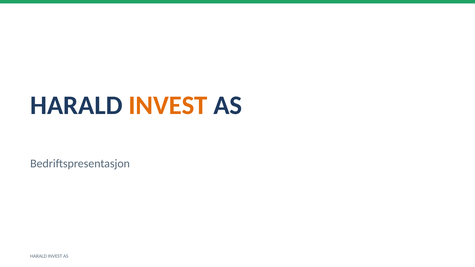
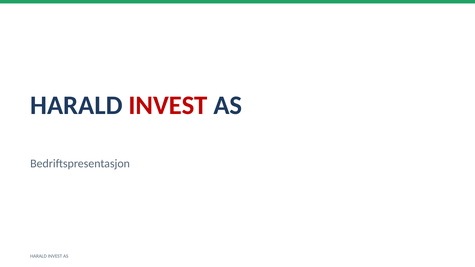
INVEST at (168, 105) colour: orange -> red
